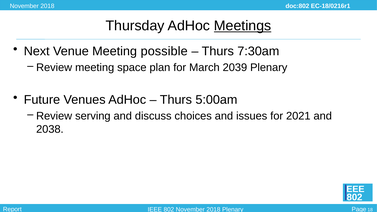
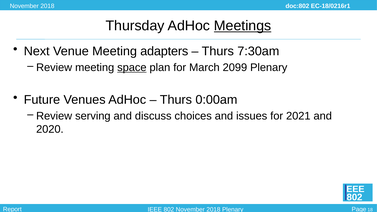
possible: possible -> adapters
space underline: none -> present
2039: 2039 -> 2099
5:00am: 5:00am -> 0:00am
2038: 2038 -> 2020
